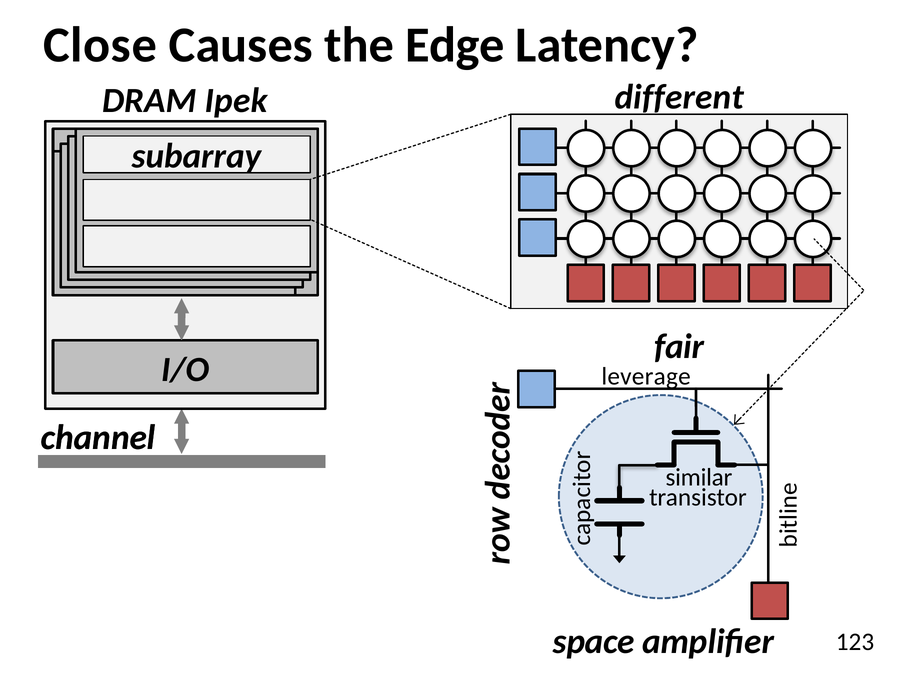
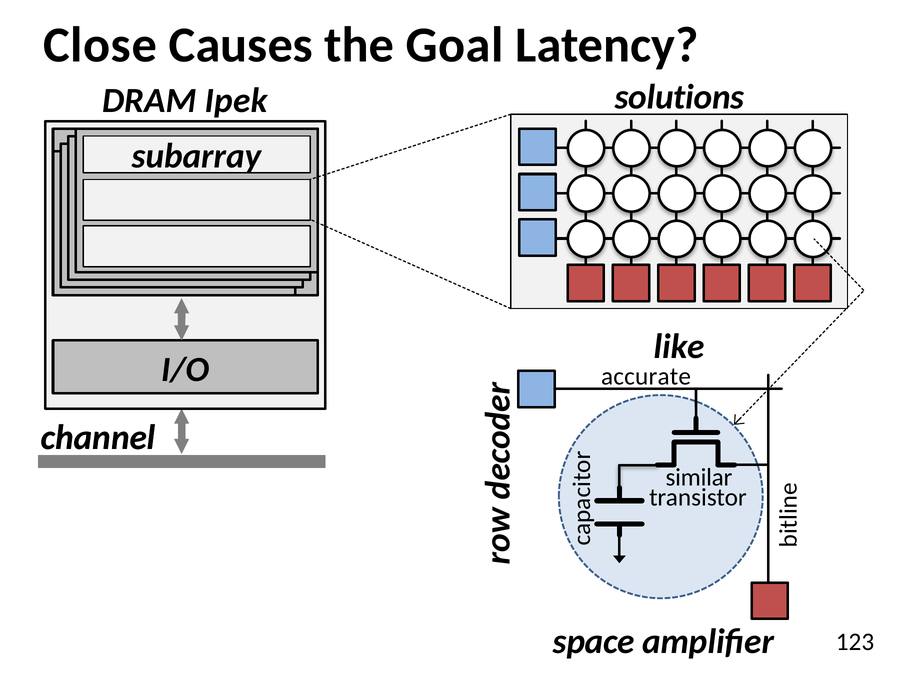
Edge: Edge -> Goal
different: different -> solutions
fair: fair -> like
leverage: leverage -> accurate
